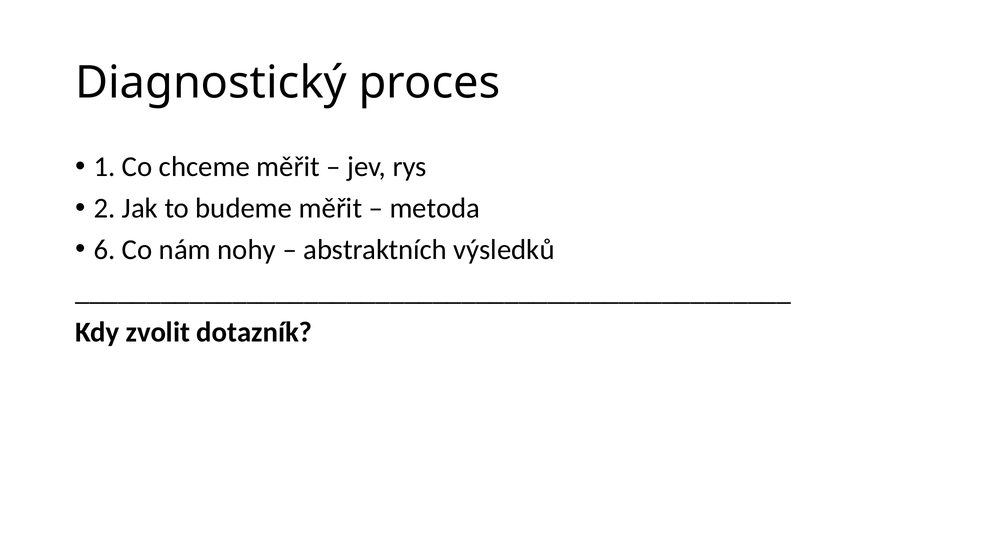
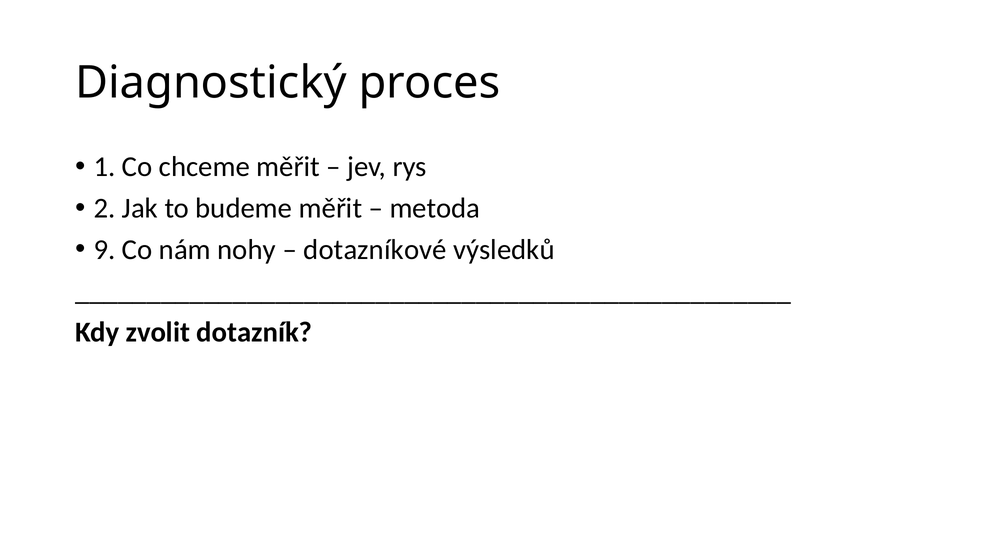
6: 6 -> 9
abstraktních: abstraktních -> dotazníkové
